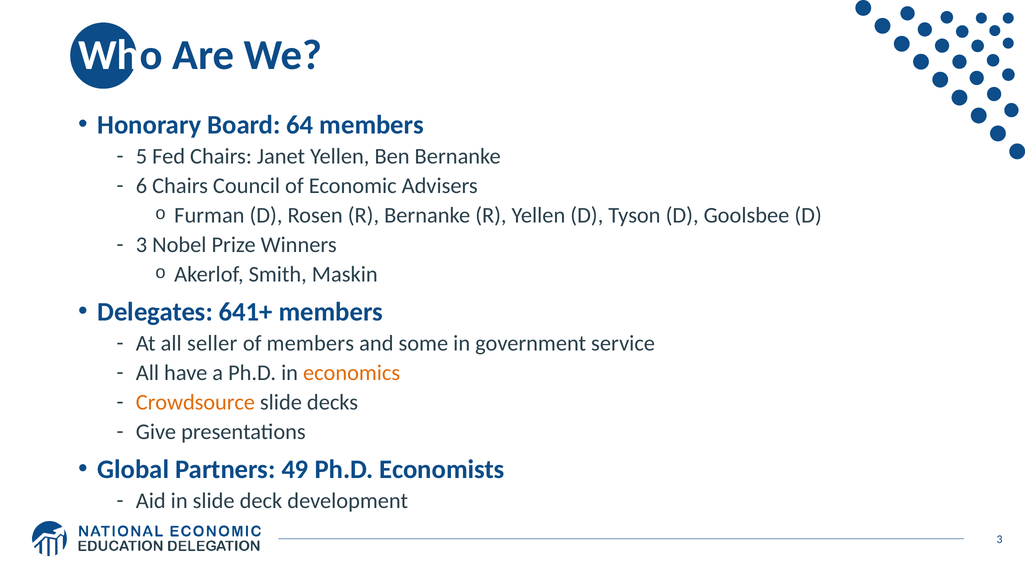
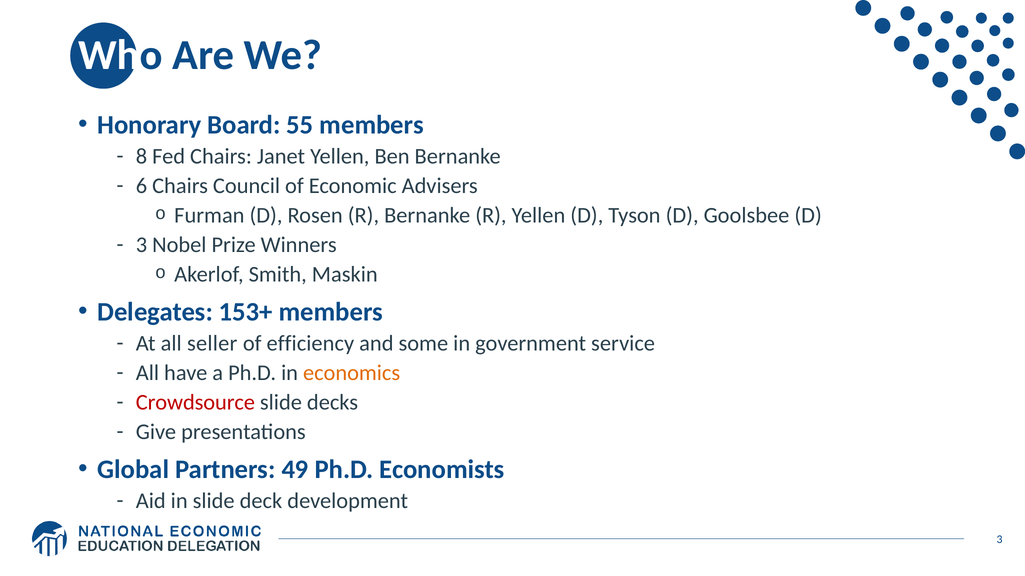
64: 64 -> 55
5: 5 -> 8
641+: 641+ -> 153+
of members: members -> efficiency
Crowdsource colour: orange -> red
